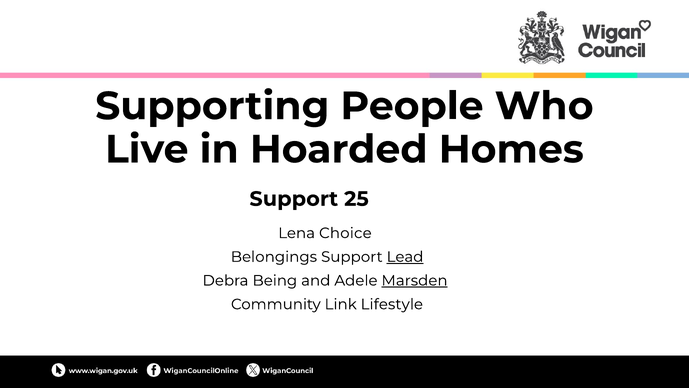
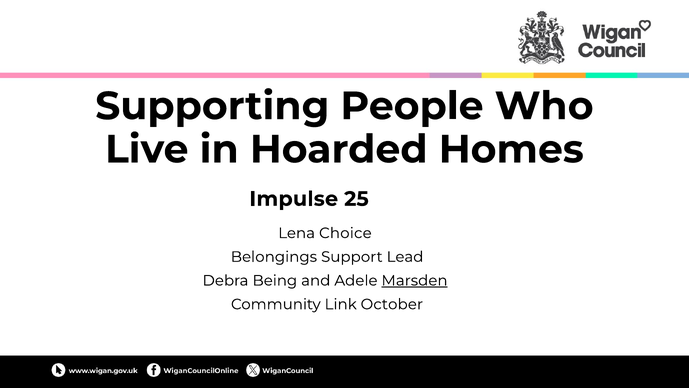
Support at (294, 199): Support -> Impulse
Lead underline: present -> none
Lifestyle: Lifestyle -> October
